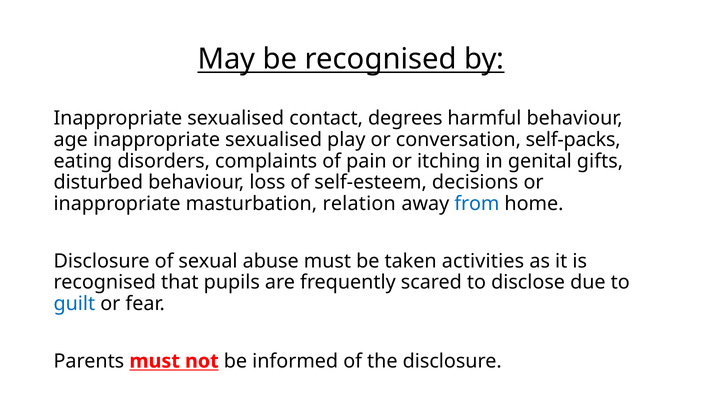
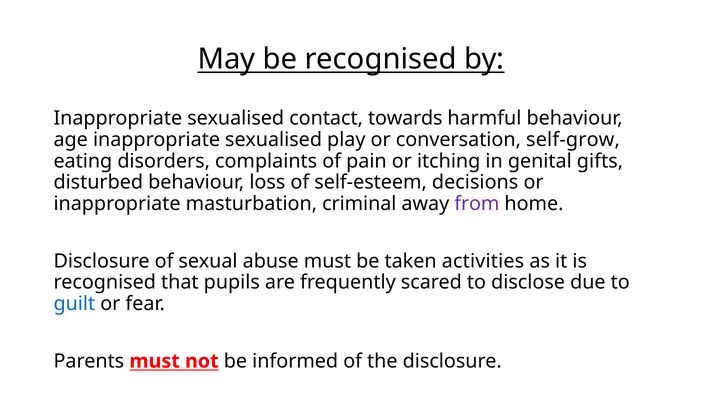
degrees: degrees -> towards
self-packs: self-packs -> self-grow
relation: relation -> criminal
from colour: blue -> purple
